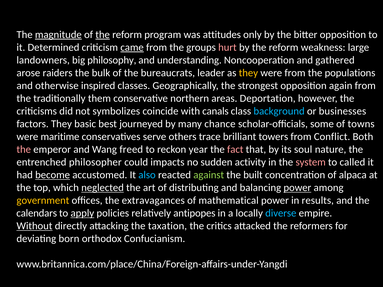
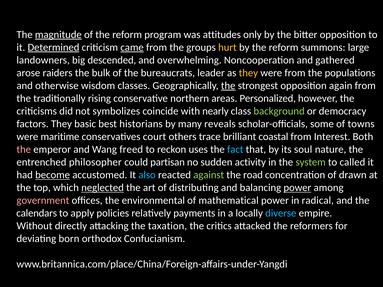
the at (103, 35) underline: present -> none
Determined underline: none -> present
hurt colour: pink -> yellow
weakness: weakness -> summons
philosophy: philosophy -> descended
understanding: understanding -> overwhelming
inspired: inspired -> wisdom
the at (228, 86) underline: none -> present
them: them -> rising
Deportation: Deportation -> Personalized
canals: canals -> nearly
background colour: light blue -> light green
businesses: businesses -> democracy
journeyed: journeyed -> historians
chance: chance -> reveals
serve: serve -> court
towers: towers -> coastal
Conflict: Conflict -> Interest
year: year -> uses
fact colour: pink -> light blue
impacts: impacts -> partisan
system colour: pink -> light green
built: built -> road
alpaca: alpaca -> drawn
government colour: yellow -> pink
extravagances: extravagances -> environmental
results: results -> radical
apply underline: present -> none
antipopes: antipopes -> payments
Without underline: present -> none
